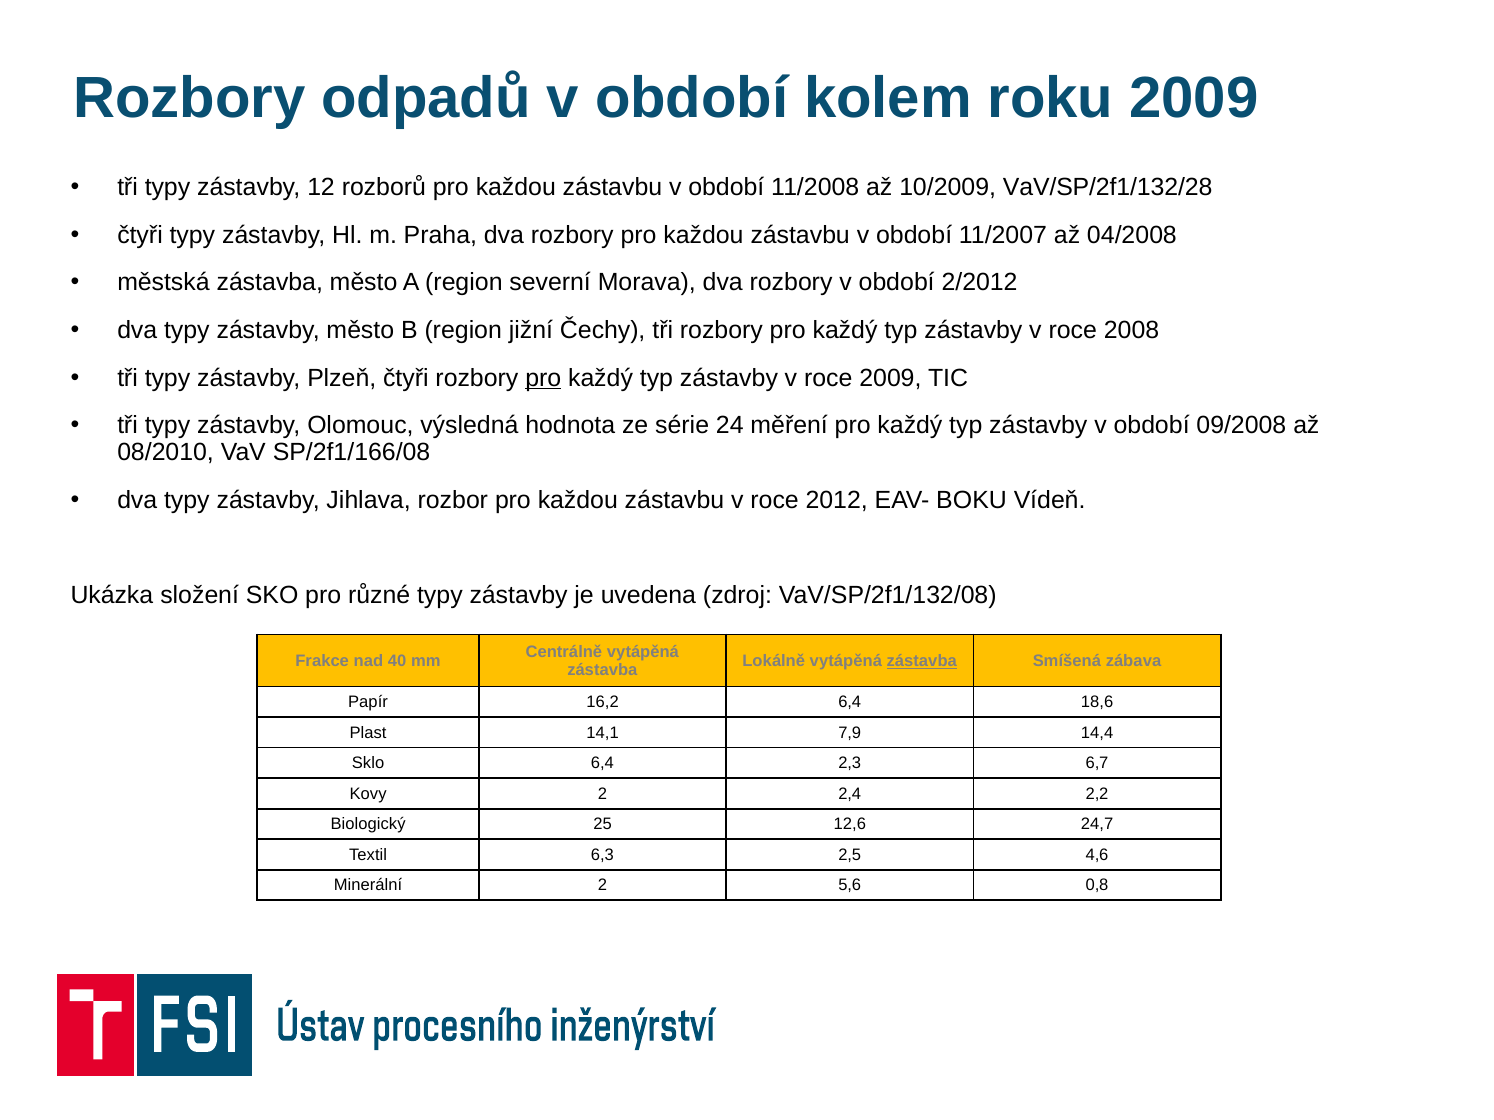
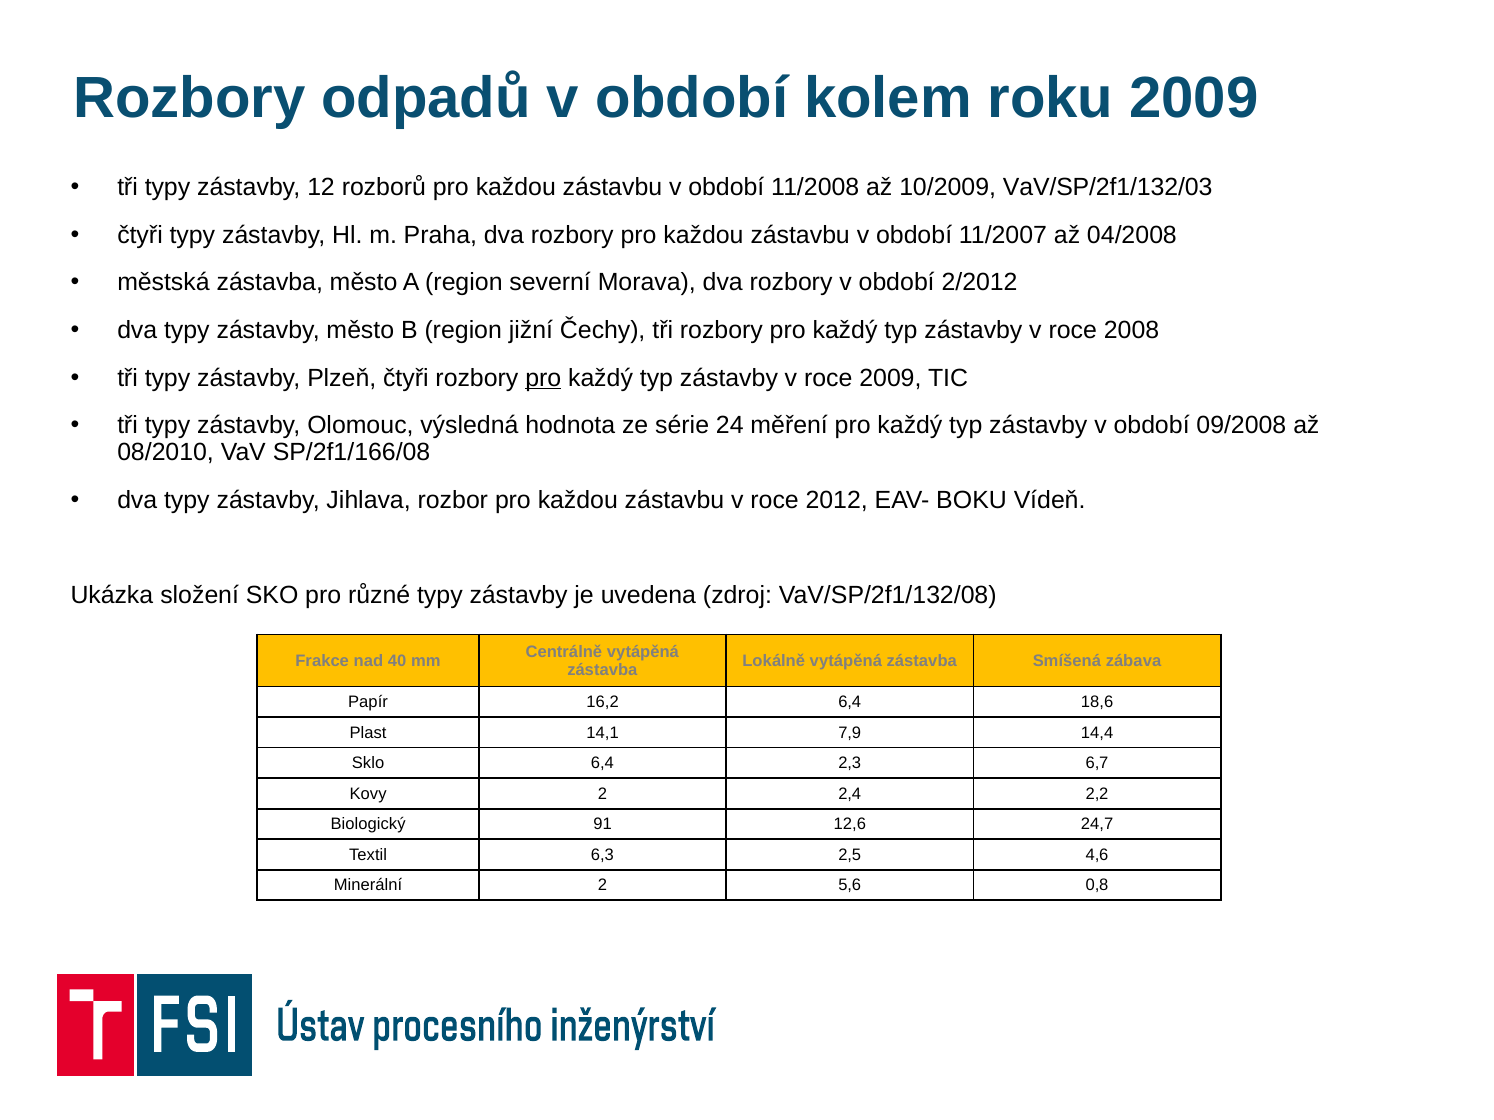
VaV/SP/2f1/132/28: VaV/SP/2f1/132/28 -> VaV/SP/2f1/132/03
zástavba at (922, 661) underline: present -> none
25: 25 -> 91
